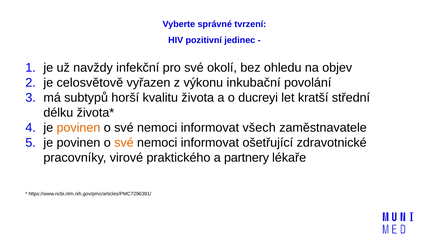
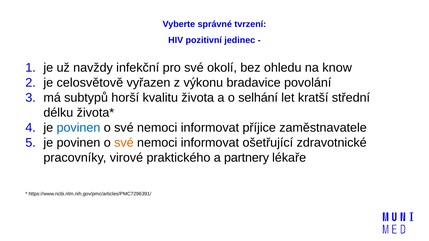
objev: objev -> know
inkubační: inkubační -> bradavice
ducreyi: ducreyi -> selhání
povinen at (78, 128) colour: orange -> blue
všech: všech -> příjice
